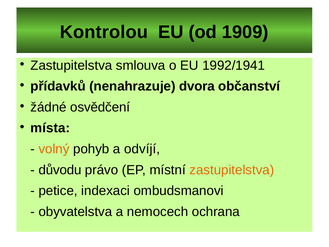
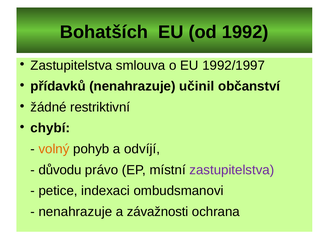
Kontrolou: Kontrolou -> Bohatších
1909: 1909 -> 1992
1992/1941: 1992/1941 -> 1992/1997
dvora: dvora -> učinil
osvědčení: osvědčení -> restriktivní
místa: místa -> chybí
zastupitelstva at (232, 170) colour: orange -> purple
obyvatelstva at (75, 211): obyvatelstva -> nenahrazuje
nemocech: nemocech -> závažnosti
